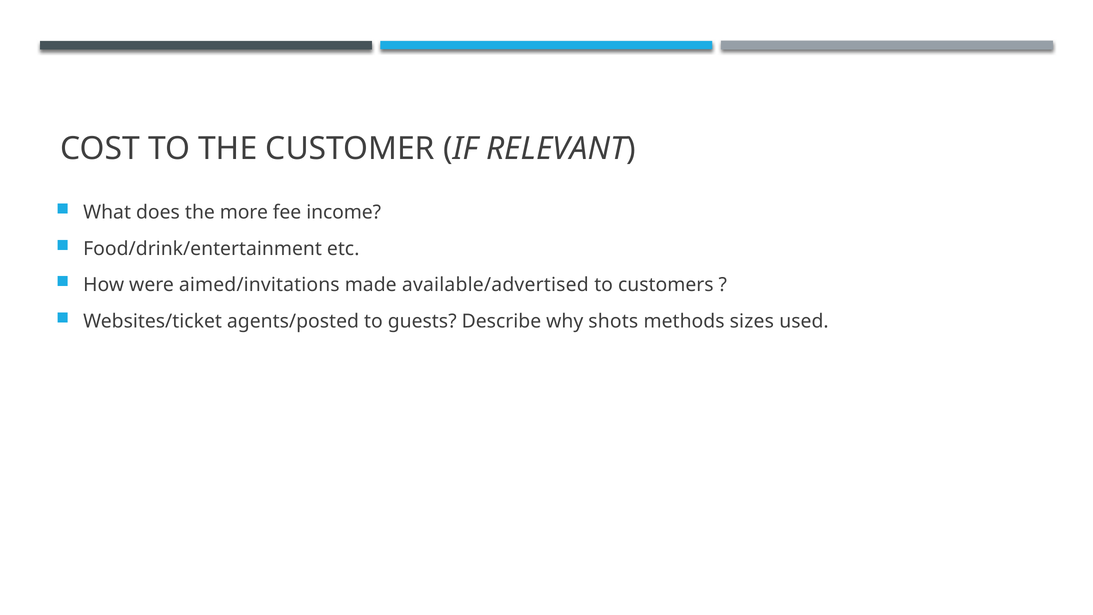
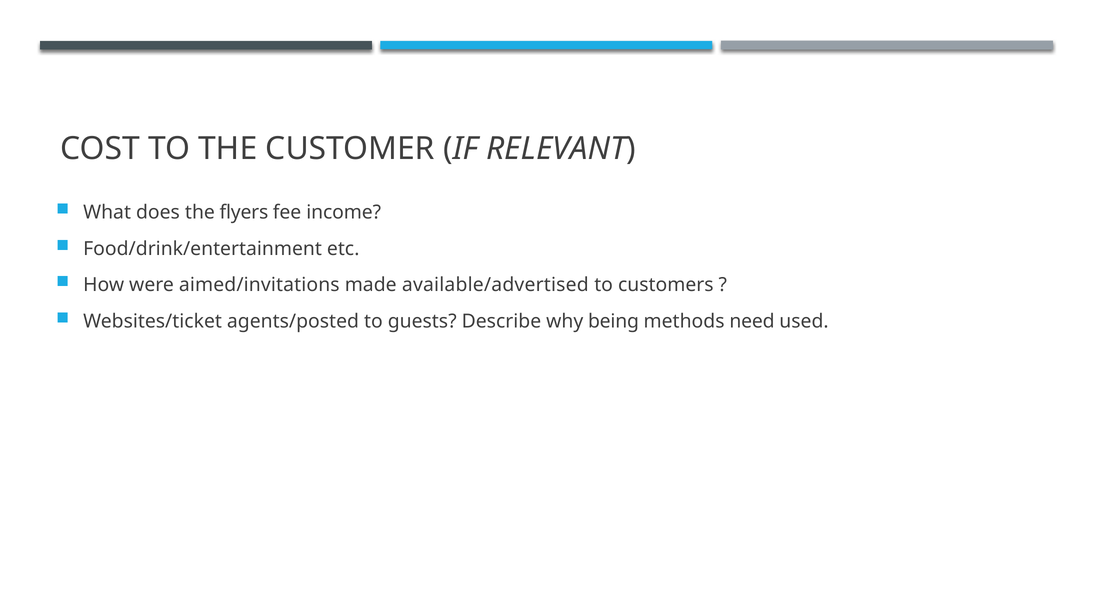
more: more -> flyers
shots: shots -> being
sizes: sizes -> need
